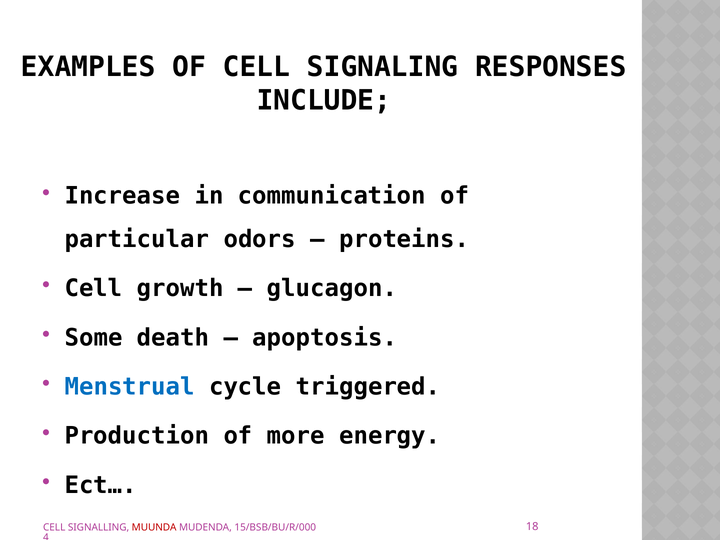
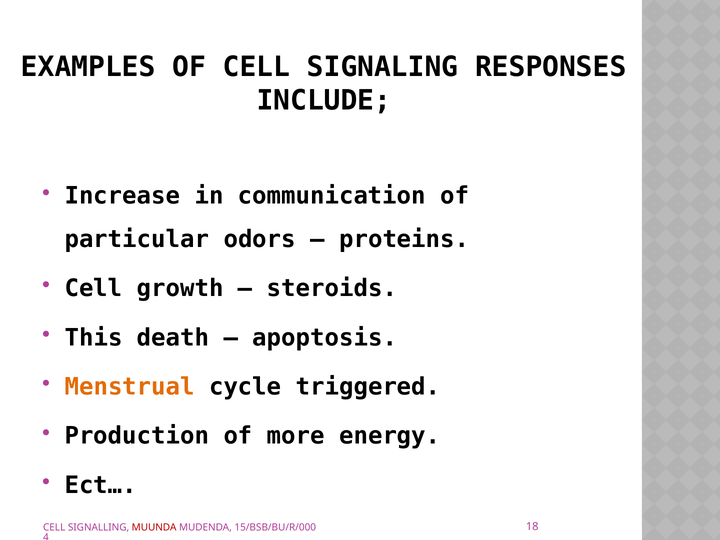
glucagon: glucagon -> steroids
Some: Some -> This
Menstrual colour: blue -> orange
